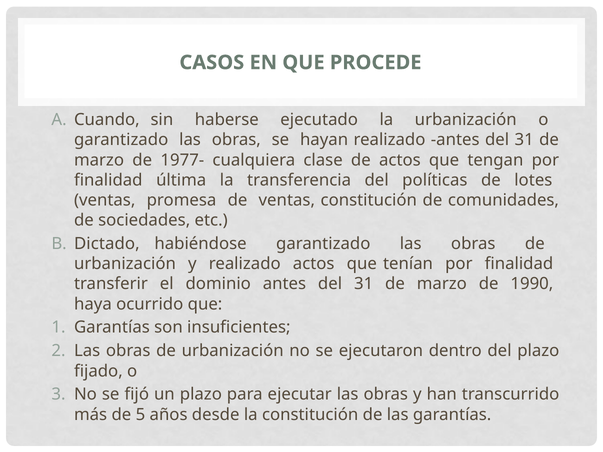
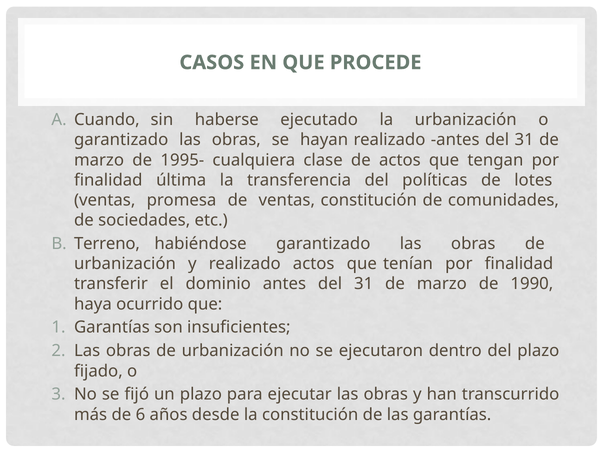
1977-: 1977- -> 1995-
Dictado: Dictado -> Terreno
5: 5 -> 6
